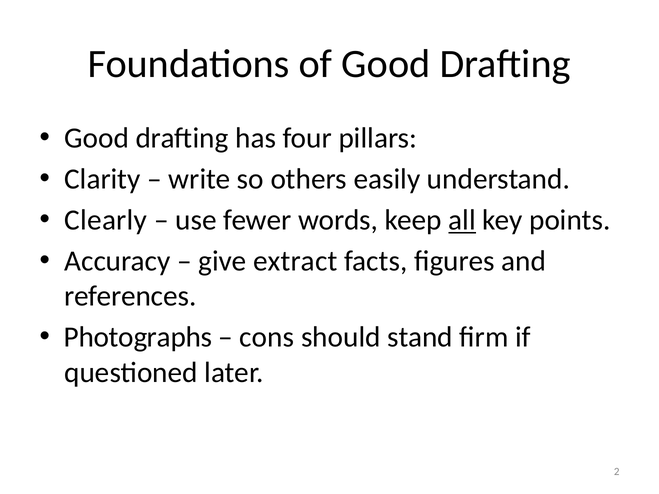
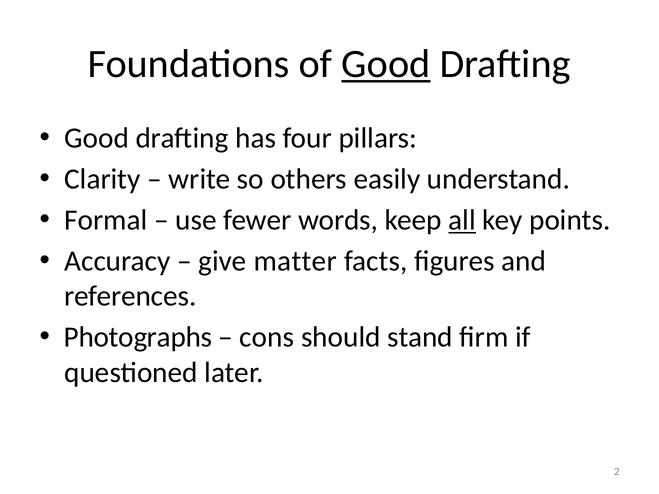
Good at (386, 64) underline: none -> present
Clearly: Clearly -> Formal
extract: extract -> matter
